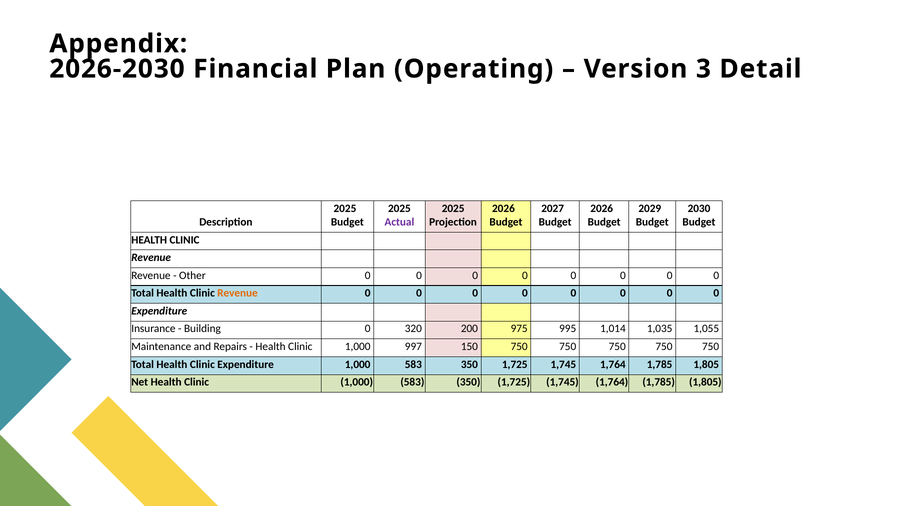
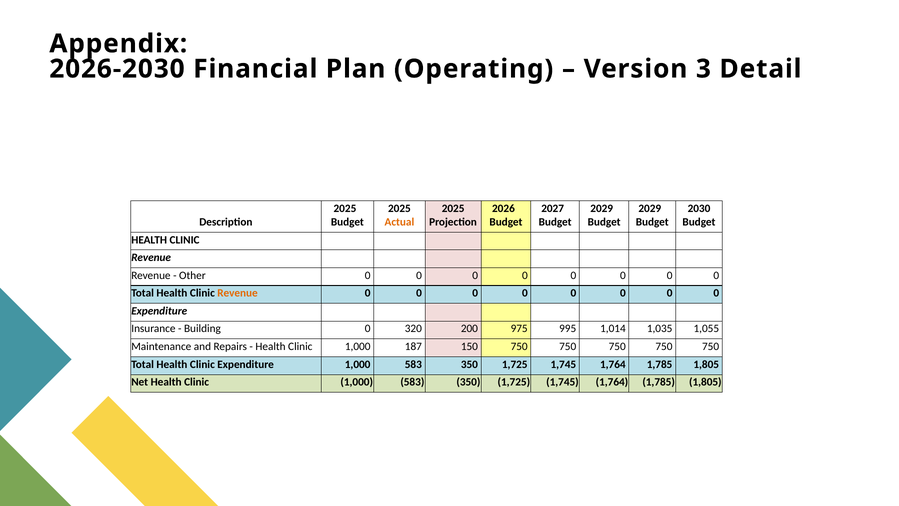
2026 at (602, 208): 2026 -> 2029
Actual colour: purple -> orange
997: 997 -> 187
